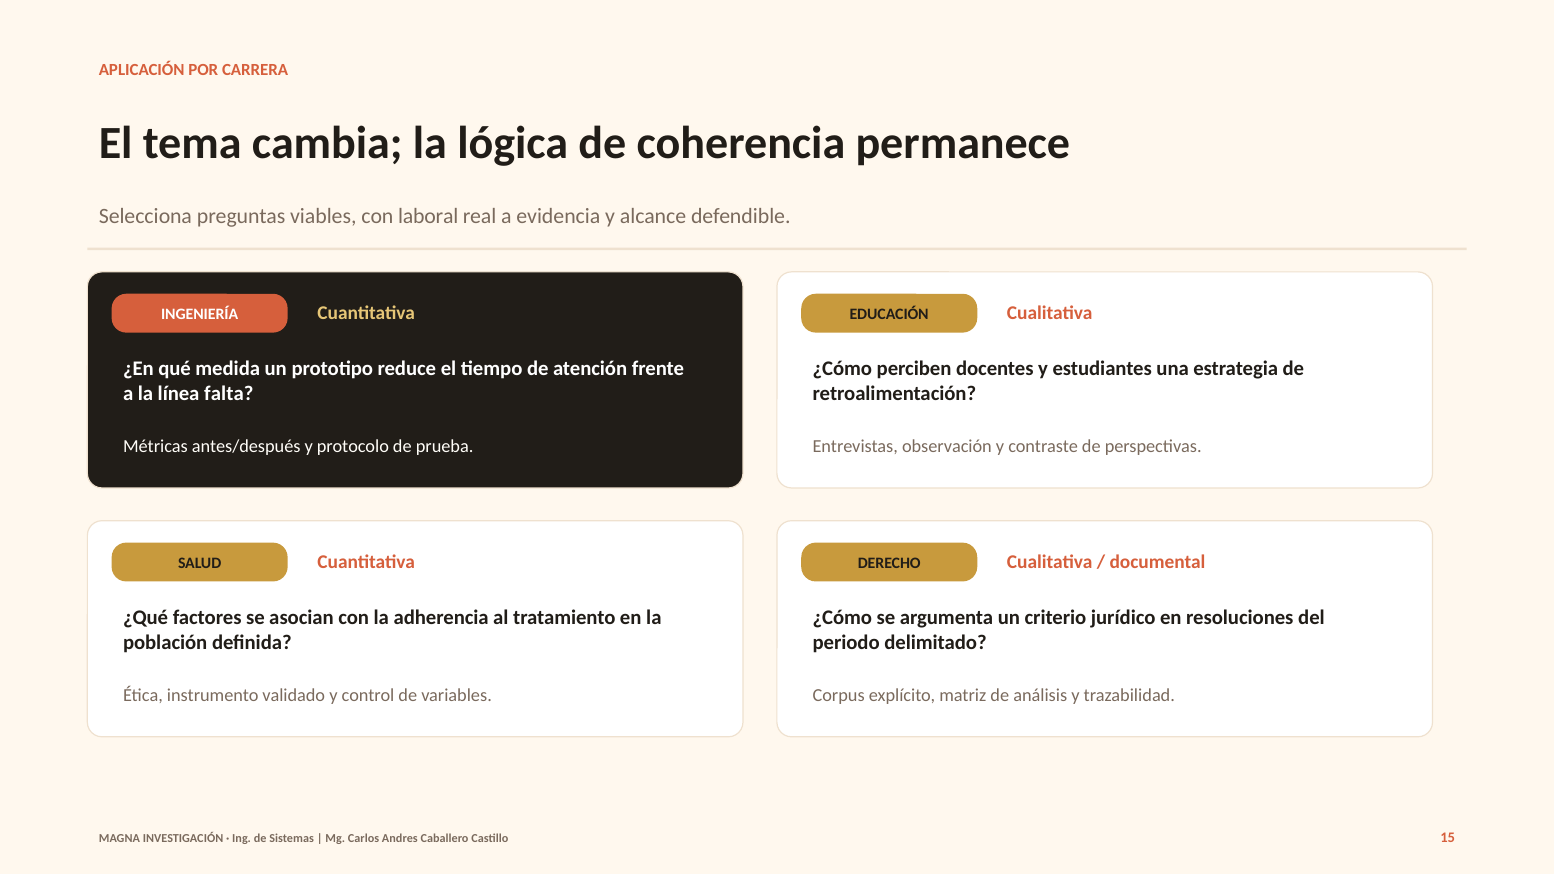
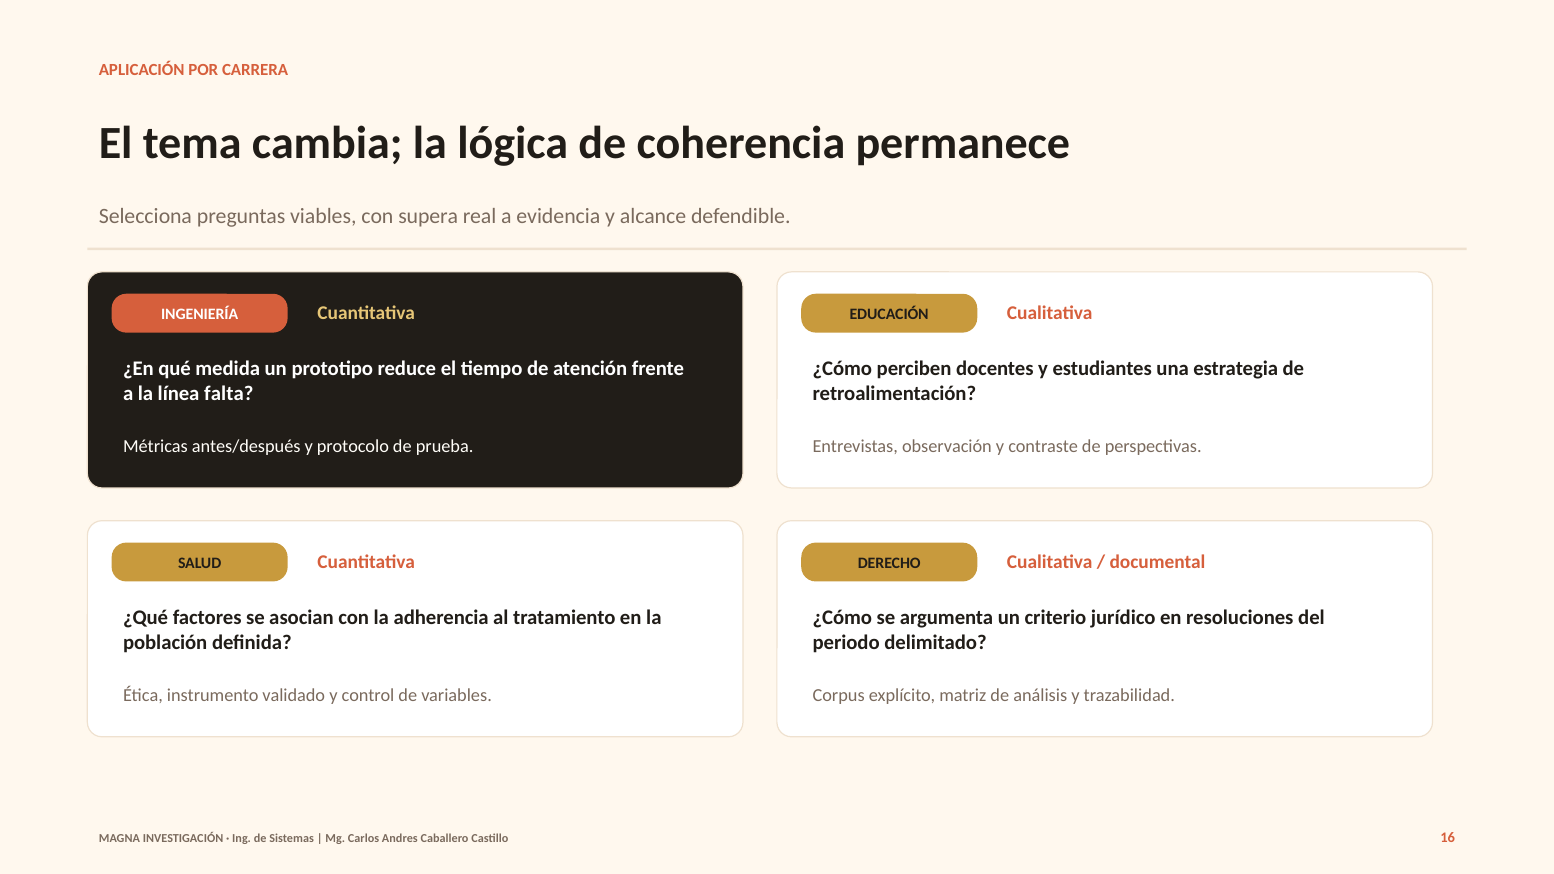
laboral: laboral -> supera
15: 15 -> 16
